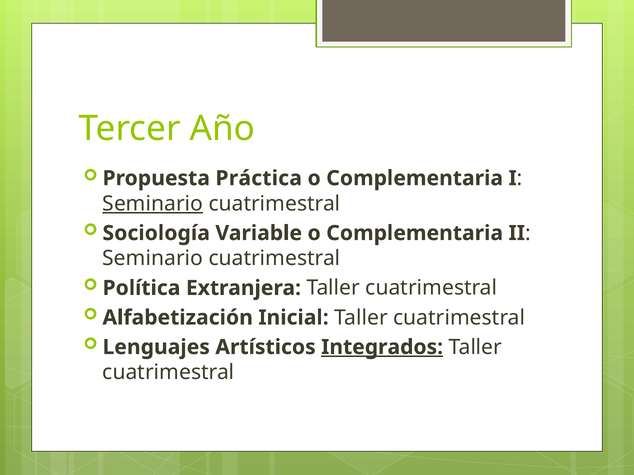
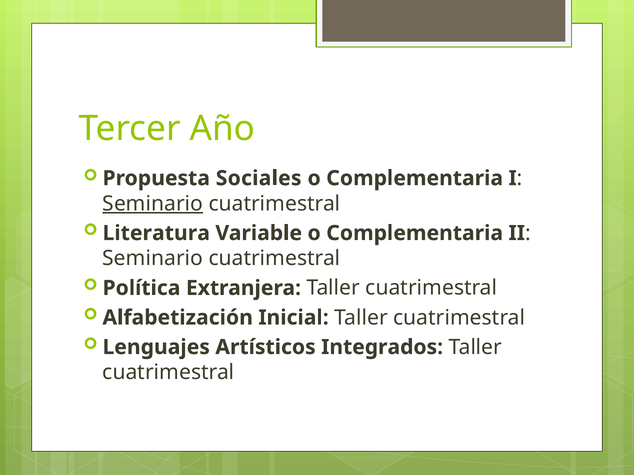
Práctica: Práctica -> Sociales
Sociología: Sociología -> Literatura
Integrados underline: present -> none
